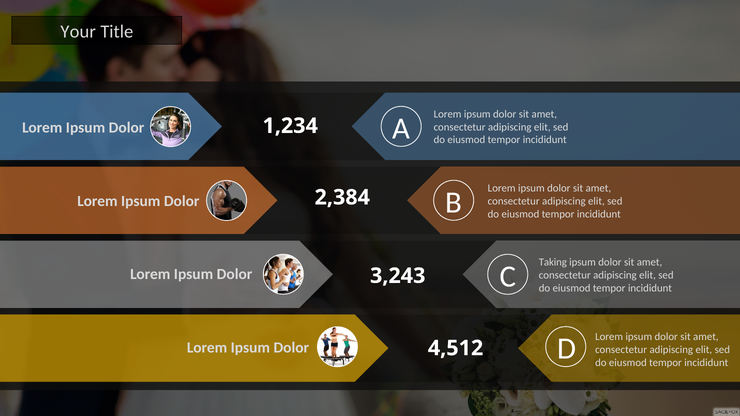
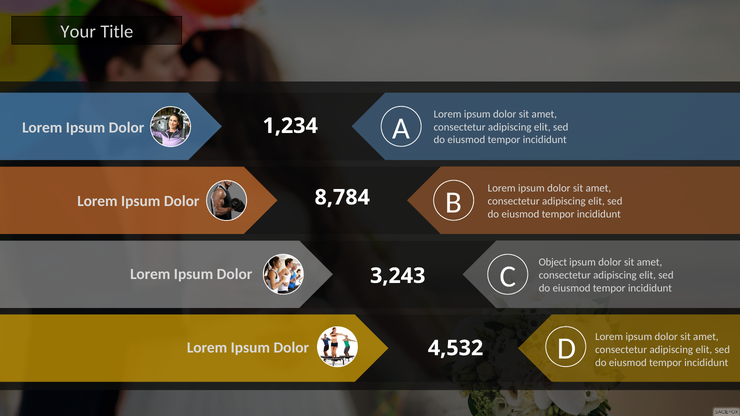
2,384: 2,384 -> 8,784
Taking: Taking -> Object
4,512: 4,512 -> 4,532
